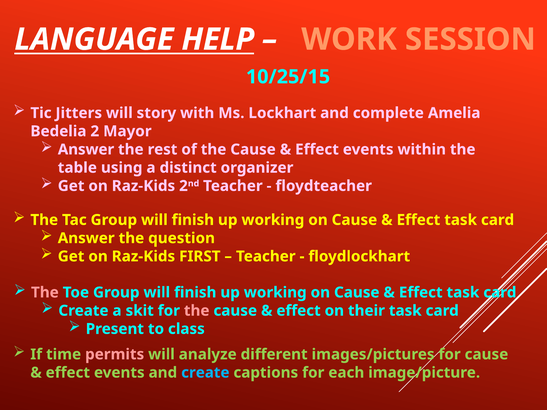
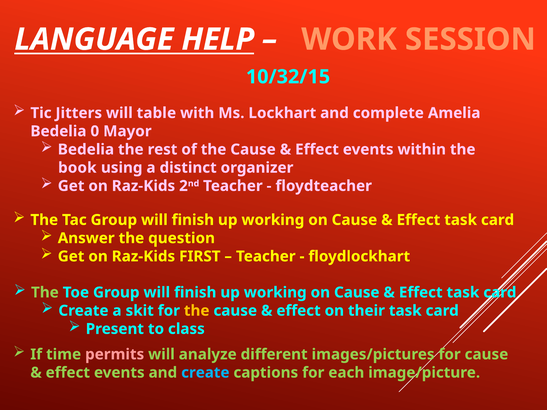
10/25/15: 10/25/15 -> 10/32/15
story: story -> table
2: 2 -> 0
Answer at (86, 150): Answer -> Bedelia
table: table -> book
The at (45, 293) colour: pink -> light green
the at (197, 311) colour: pink -> yellow
